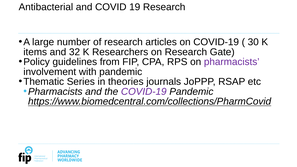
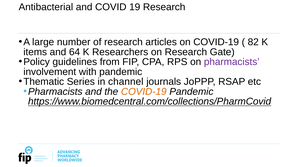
30: 30 -> 82
32: 32 -> 64
theories: theories -> channel
COVID-19 at (144, 92) colour: purple -> orange
